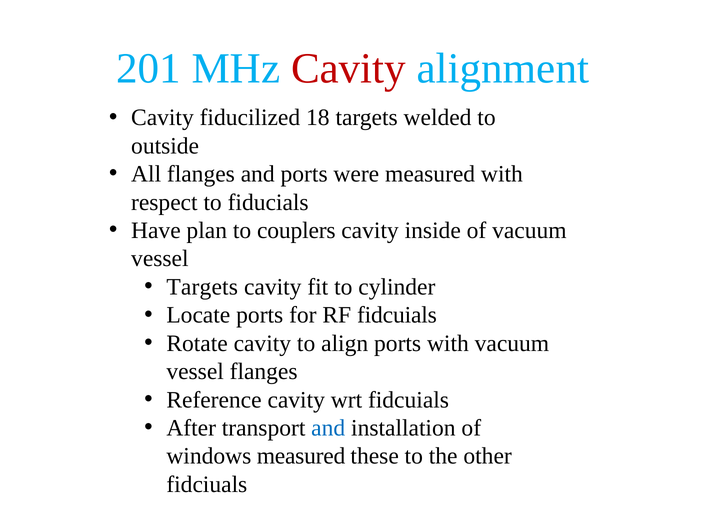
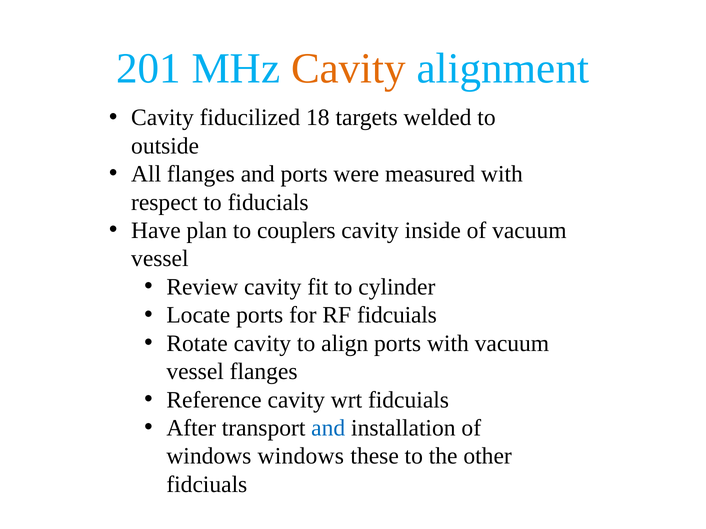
Cavity at (348, 68) colour: red -> orange
Targets at (202, 287): Targets -> Review
windows measured: measured -> windows
